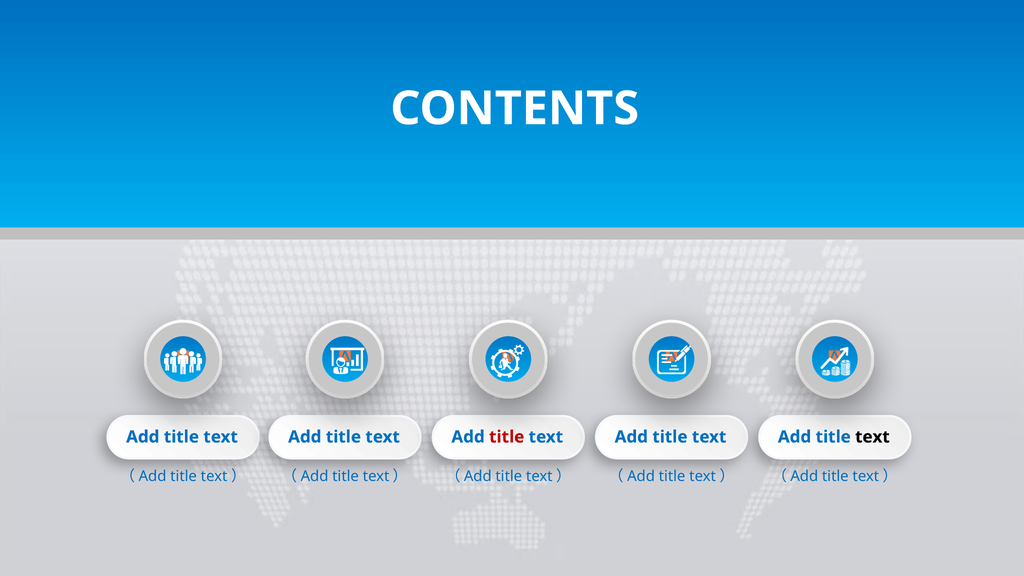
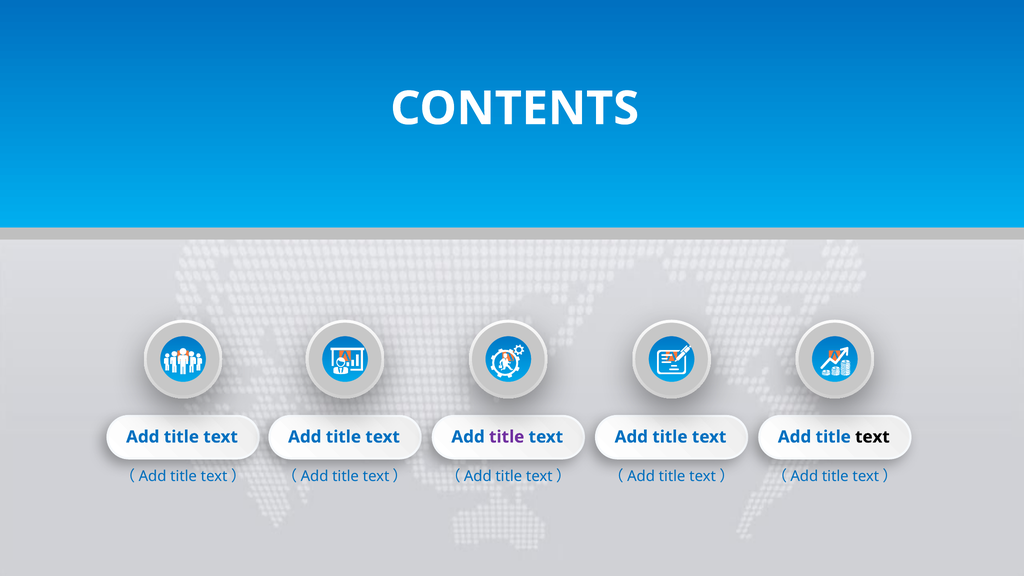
title at (507, 437) colour: red -> purple
